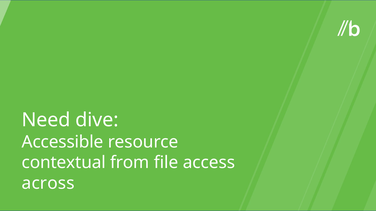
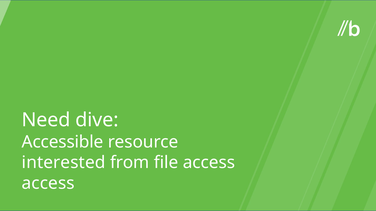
contextual: contextual -> interested
across at (48, 184): across -> access
